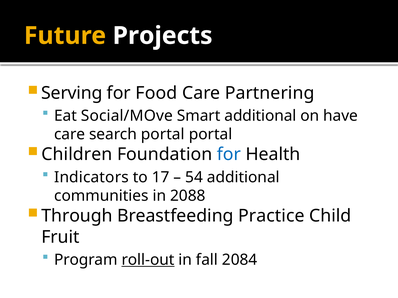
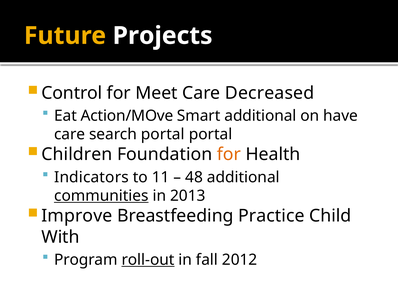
Serving: Serving -> Control
Food: Food -> Meet
Partnering: Partnering -> Decreased
Social/MOve: Social/MOve -> Action/MOve
for at (229, 155) colour: blue -> orange
17: 17 -> 11
54: 54 -> 48
communities underline: none -> present
2088: 2088 -> 2013
Through: Through -> Improve
Fruit: Fruit -> With
2084: 2084 -> 2012
